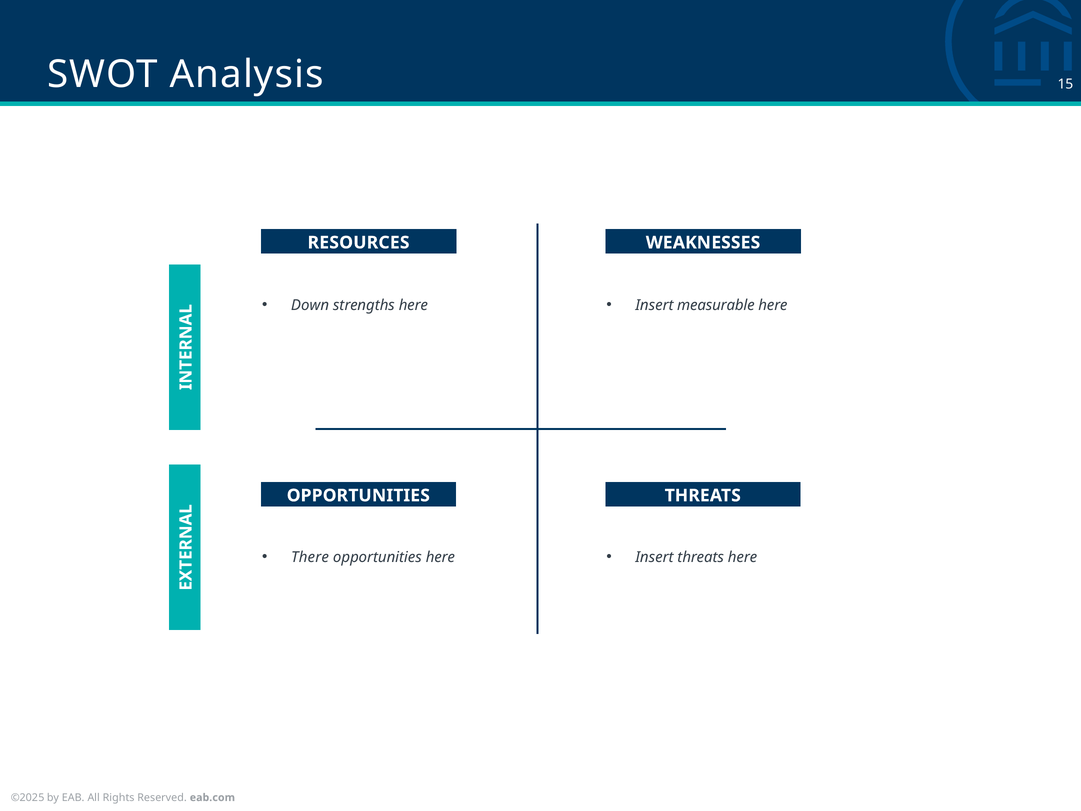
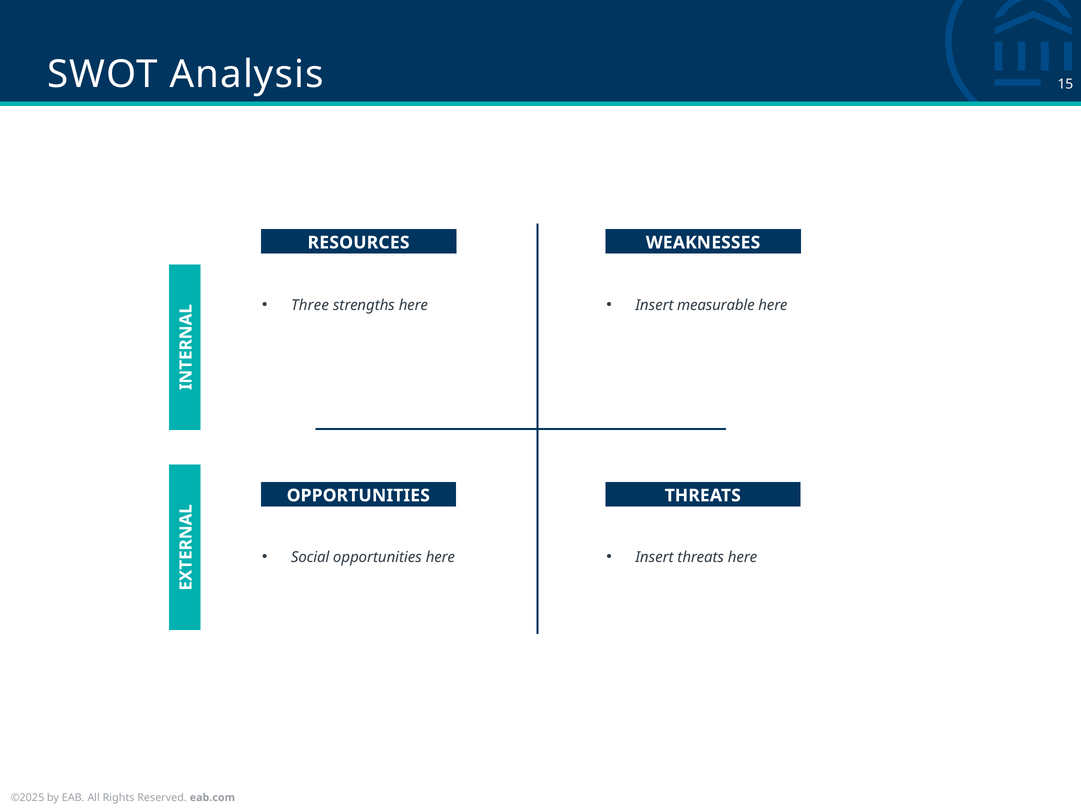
Down: Down -> Three
There: There -> Social
